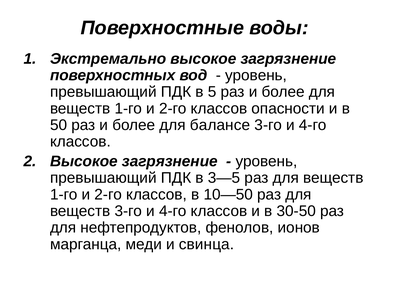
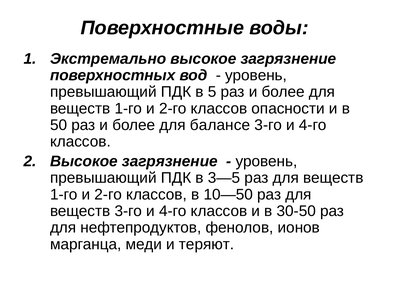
свинца: свинца -> теряют
